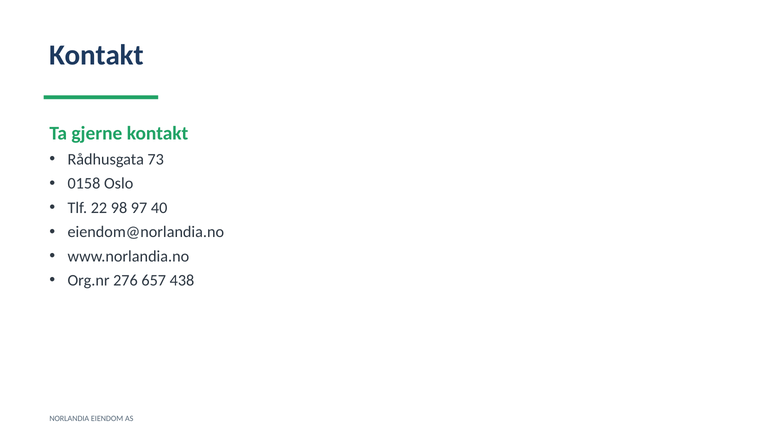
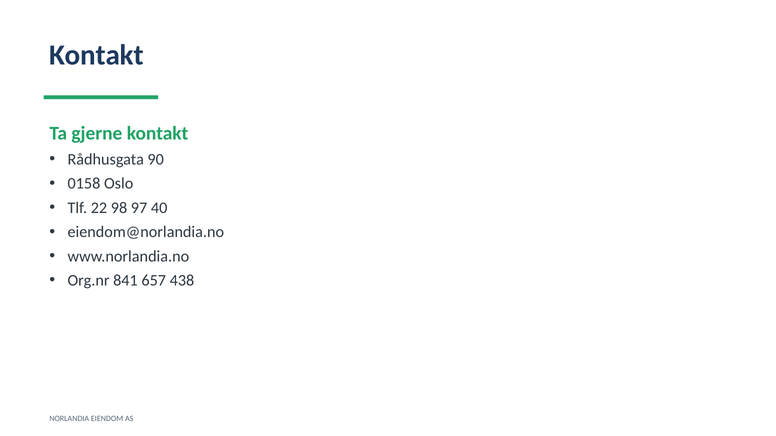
73: 73 -> 90
276: 276 -> 841
